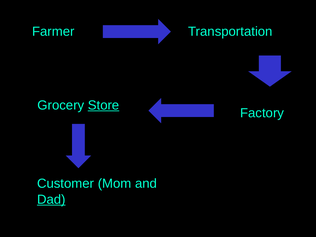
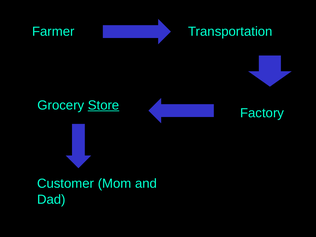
Dad underline: present -> none
